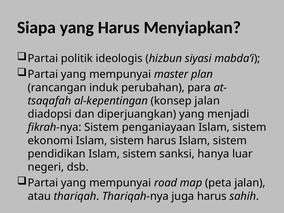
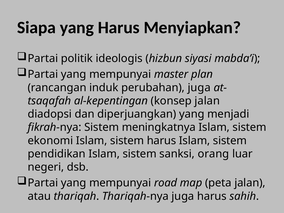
perubahan para: para -> juga
penganiayaan: penganiayaan -> meningkatnya
hanya: hanya -> orang
